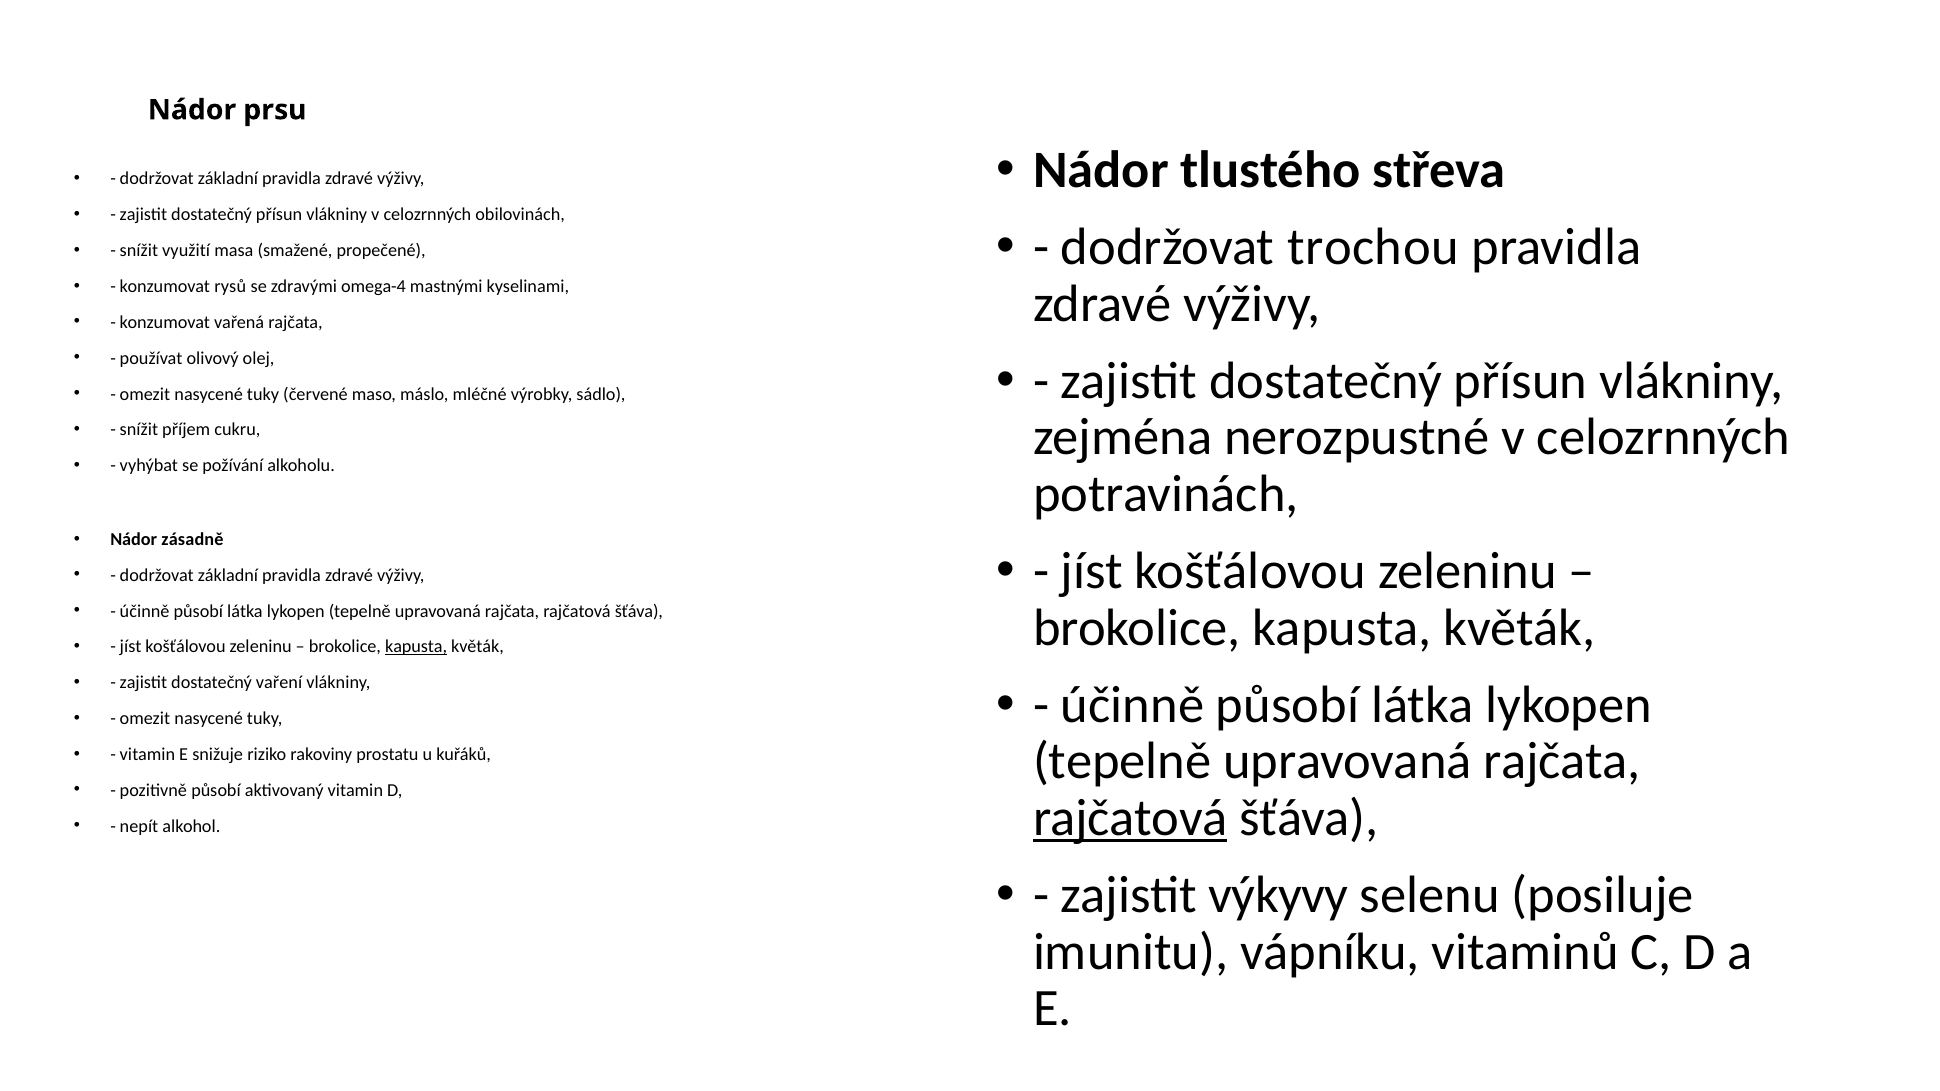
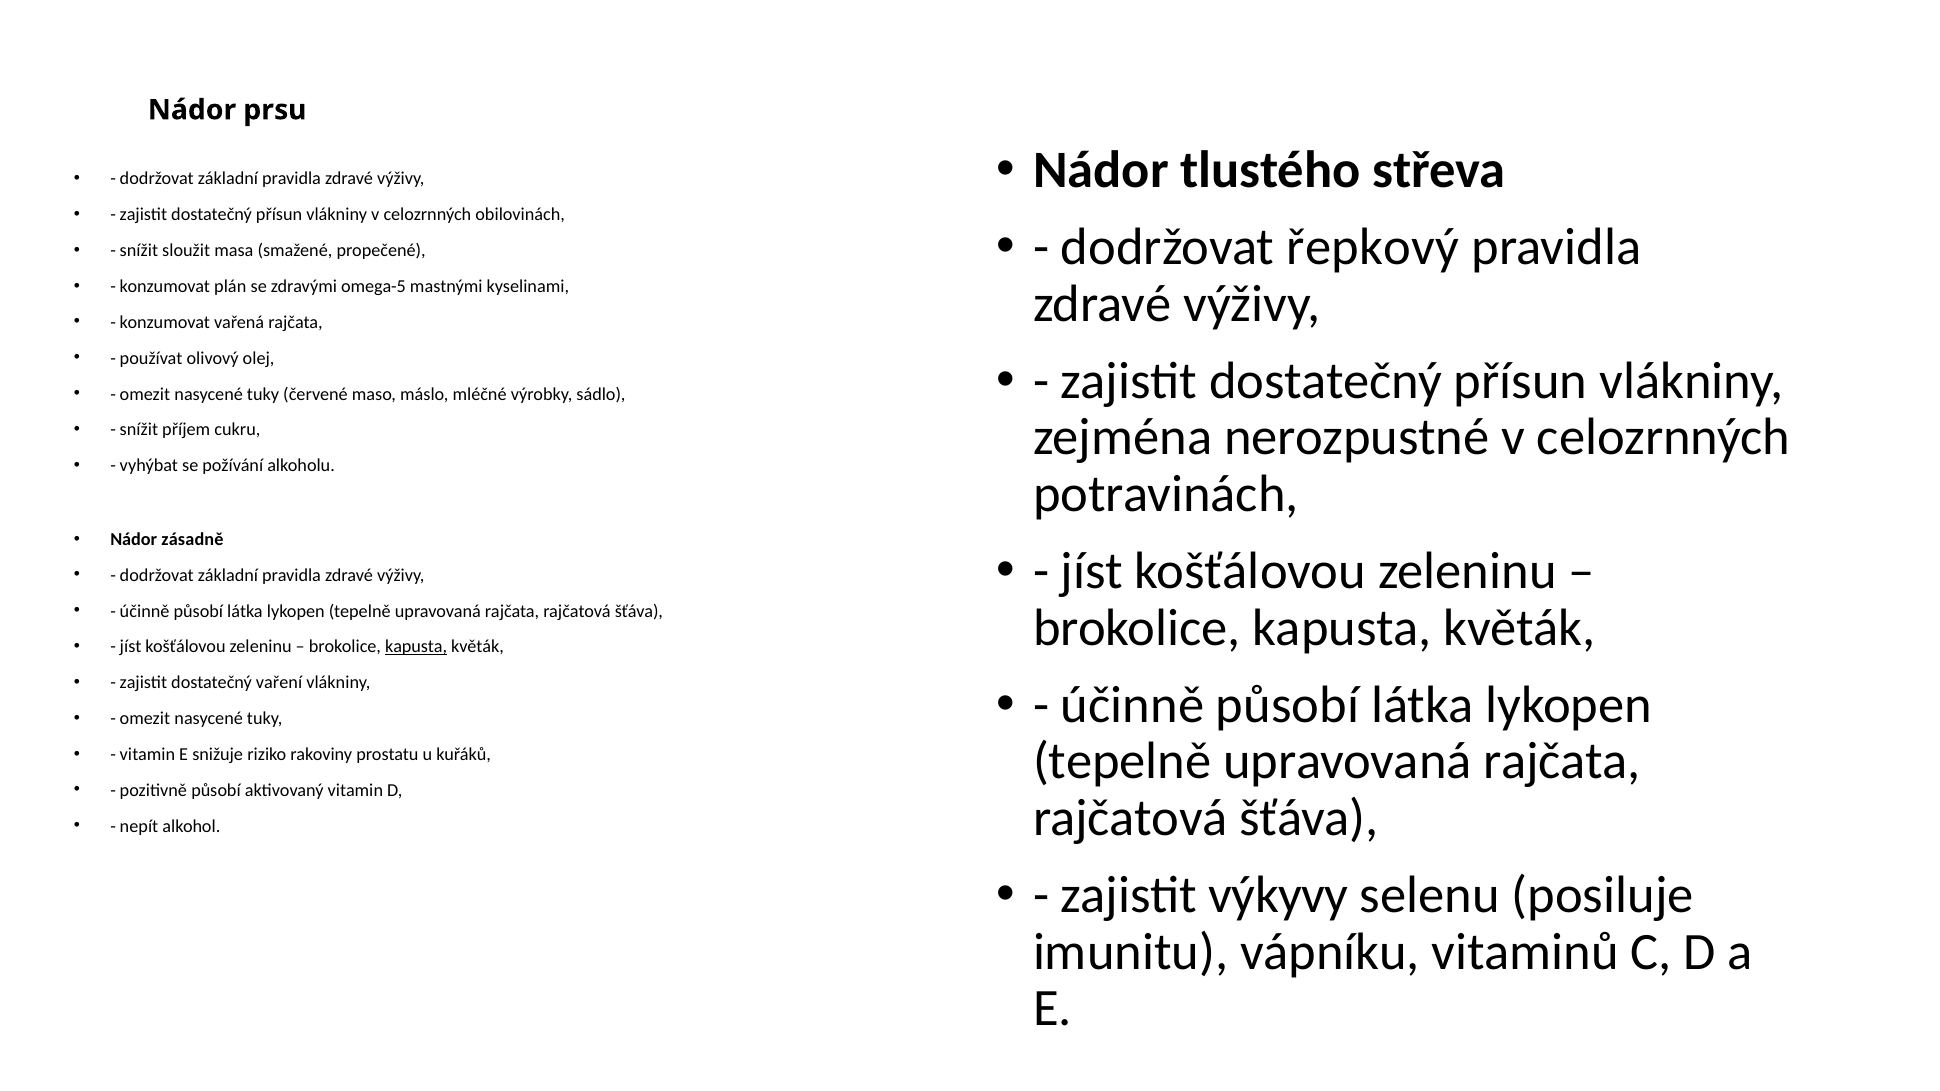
trochou: trochou -> řepkový
využití: využití -> sloužit
rysů: rysů -> plán
omega-4: omega-4 -> omega-5
rajčatová at (1130, 818) underline: present -> none
